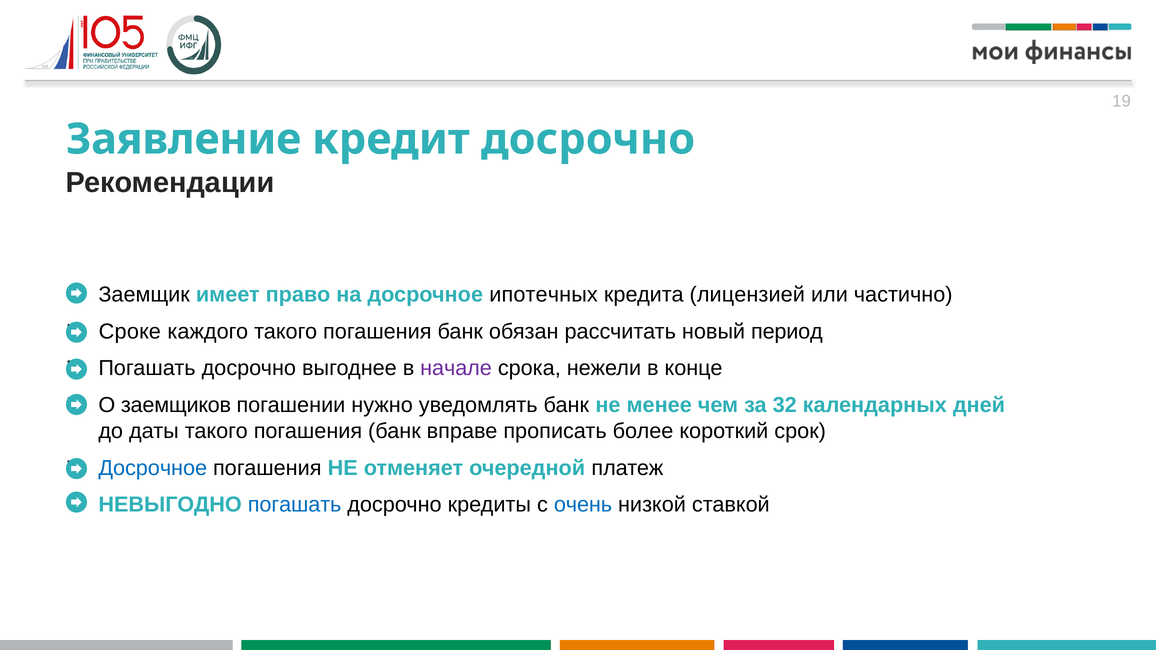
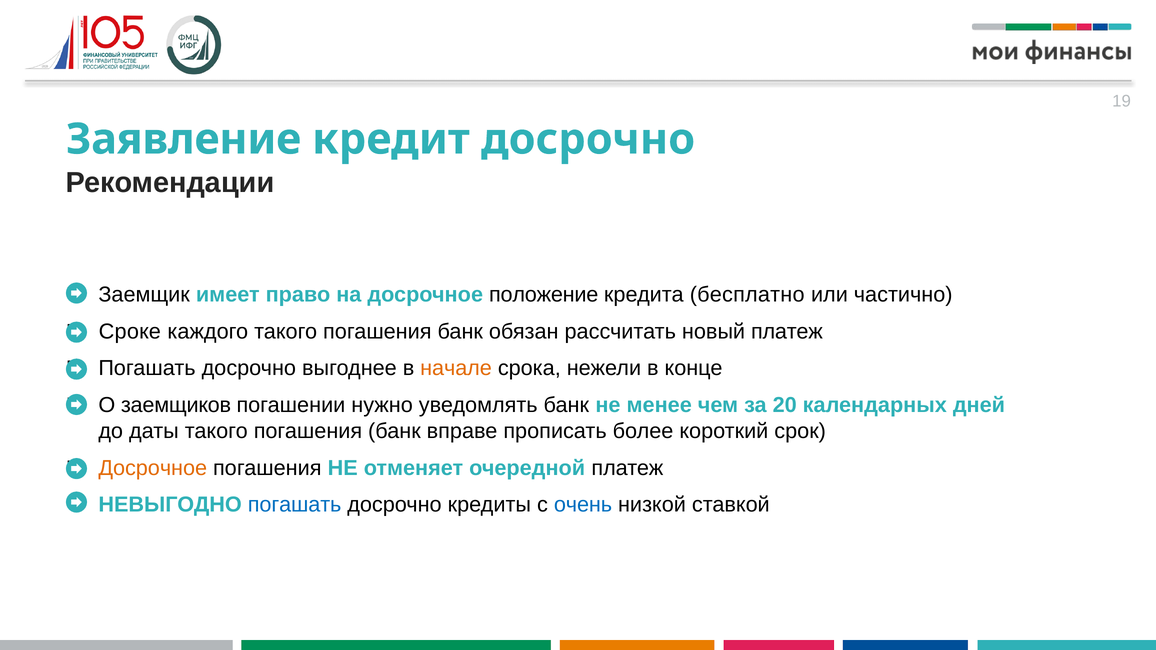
ипотечных: ипотечных -> положение
лицензией: лицензией -> бесплатно
новый период: период -> платеж
начале colour: purple -> orange
32: 32 -> 20
Досрочное at (153, 468) colour: blue -> orange
